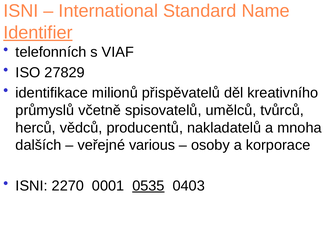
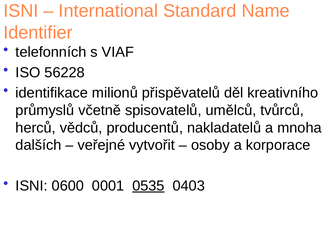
Identifier underline: present -> none
27829: 27829 -> 56228
various: various -> vytvořit
2270: 2270 -> 0600
